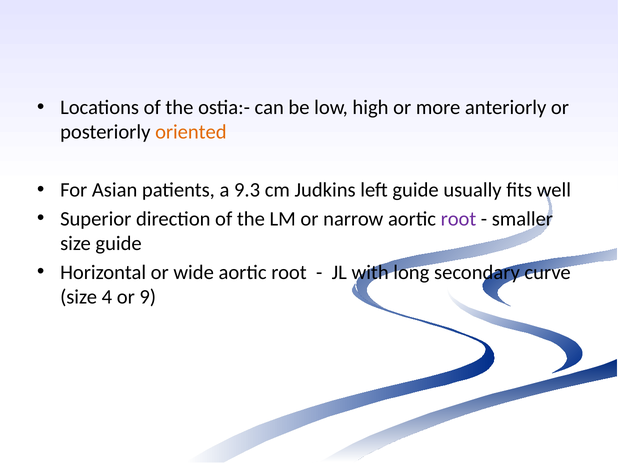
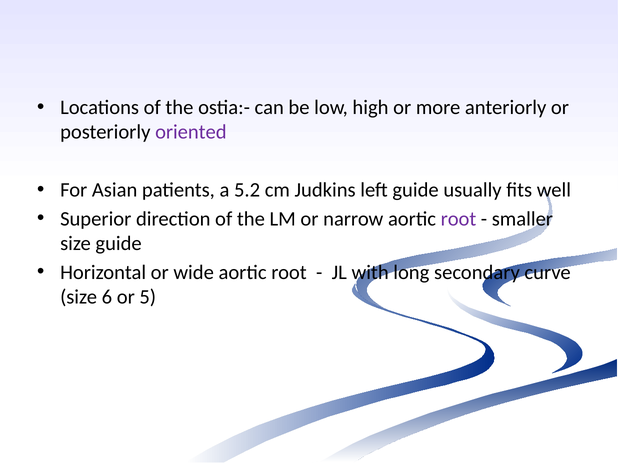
oriented colour: orange -> purple
9.3: 9.3 -> 5.2
4: 4 -> 6
9: 9 -> 5
